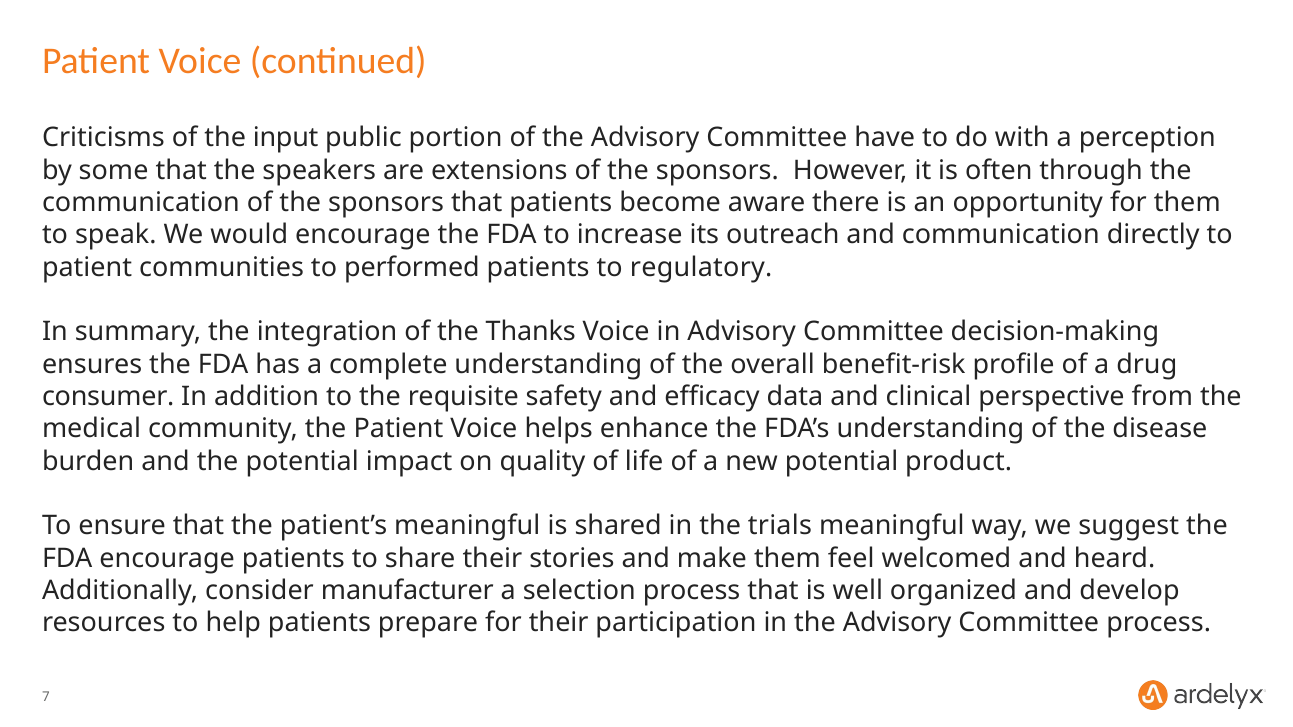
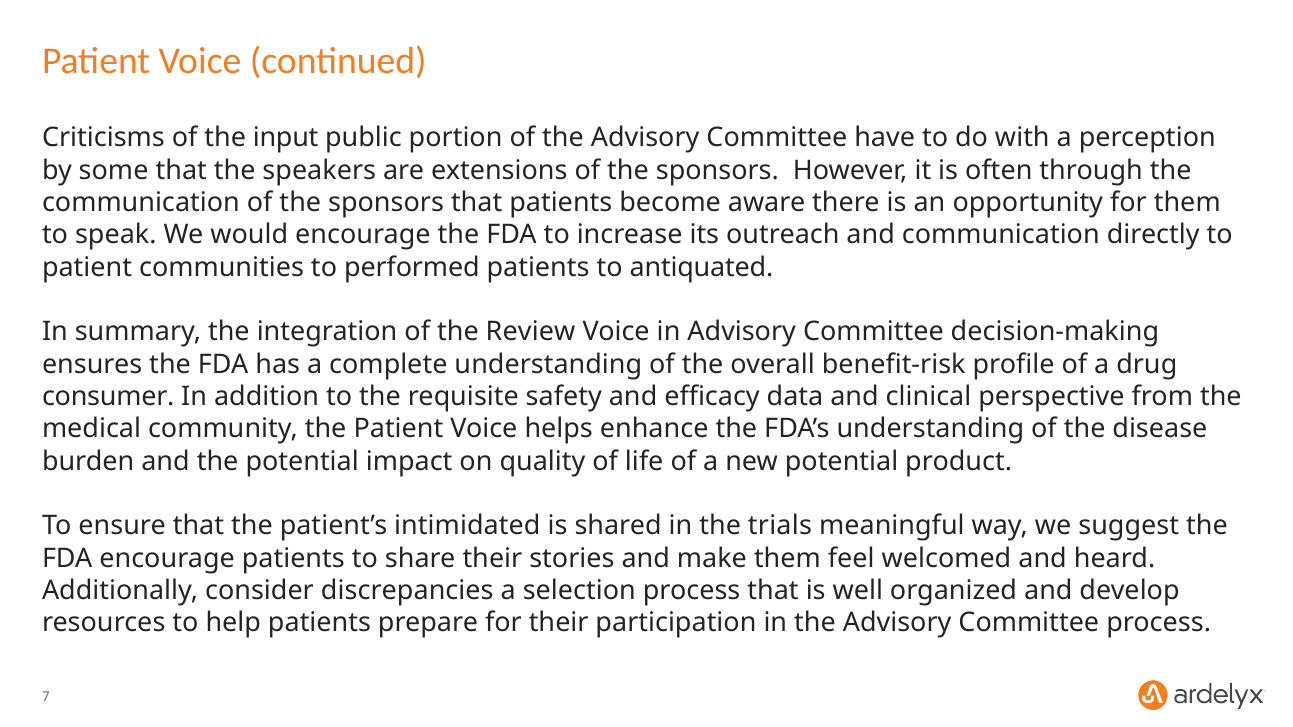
regulatory: regulatory -> antiquated
Thanks: Thanks -> Review
patient’s meaningful: meaningful -> intimidated
manufacturer: manufacturer -> discrepancies
